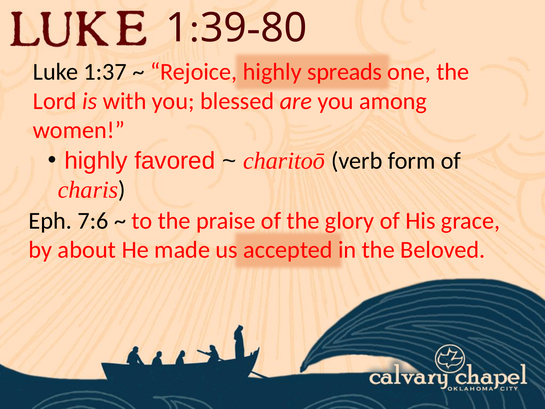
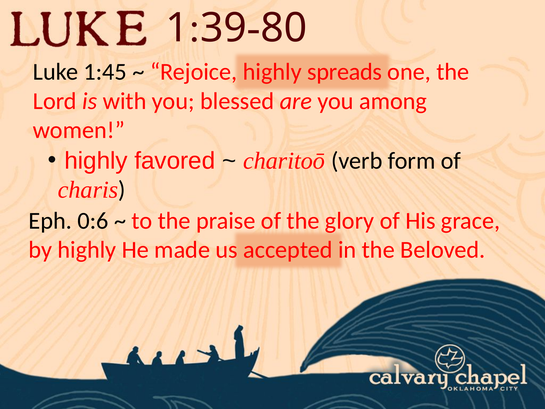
1:37: 1:37 -> 1:45
7:6: 7:6 -> 0:6
by about: about -> highly
